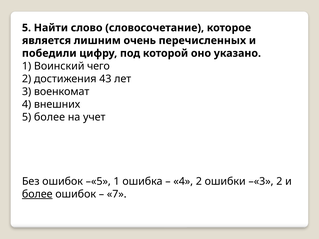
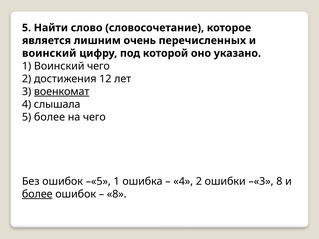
победили at (49, 53): победили -> воинский
43: 43 -> 12
военкомат underline: none -> present
внешних: внешних -> слышала
на учет: учет -> чего
–«3 2: 2 -> 8
7 at (117, 194): 7 -> 8
